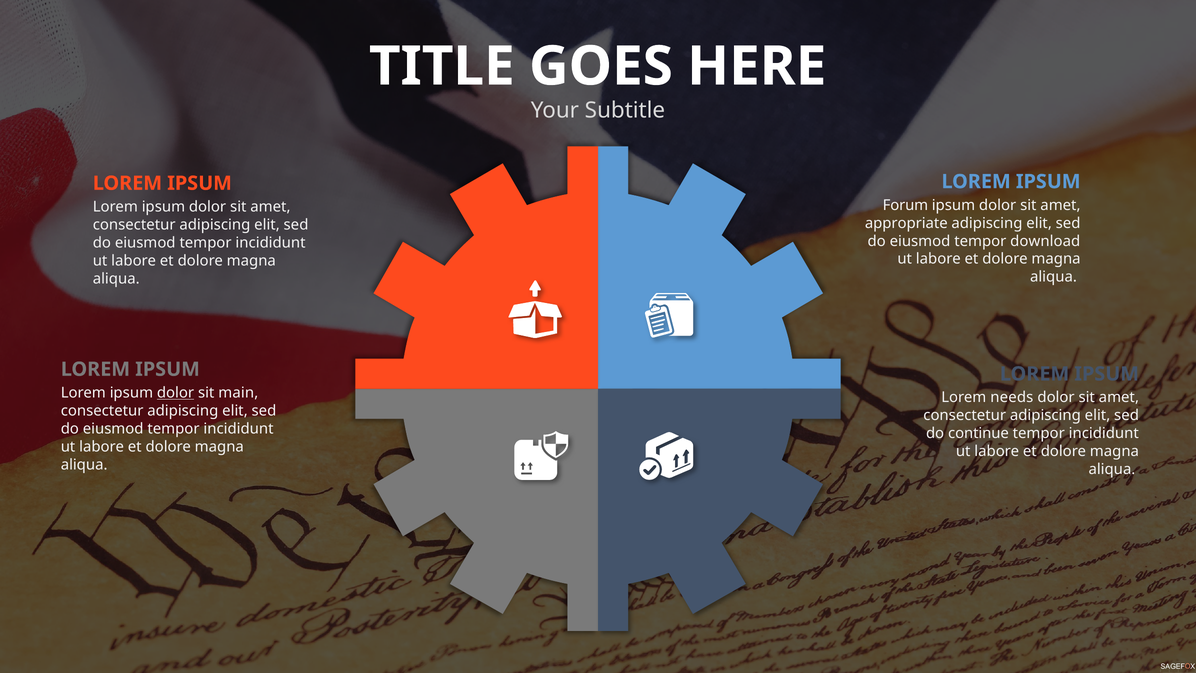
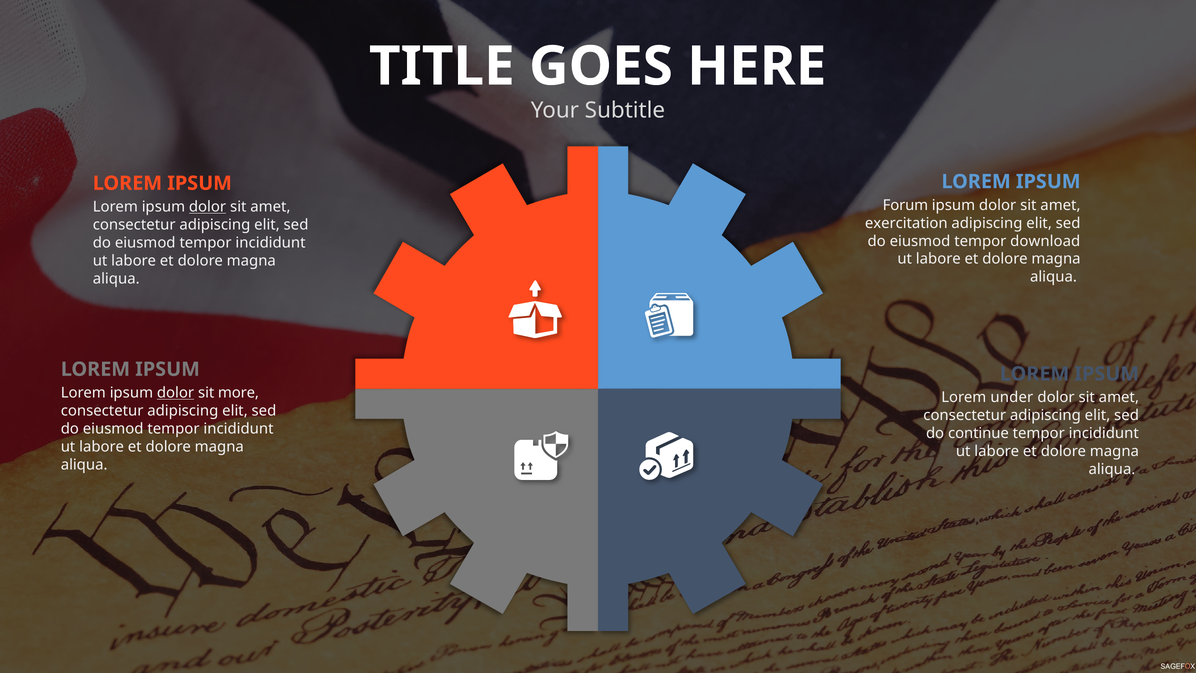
dolor at (208, 207) underline: none -> present
appropriate: appropriate -> exercitation
main: main -> more
needs: needs -> under
